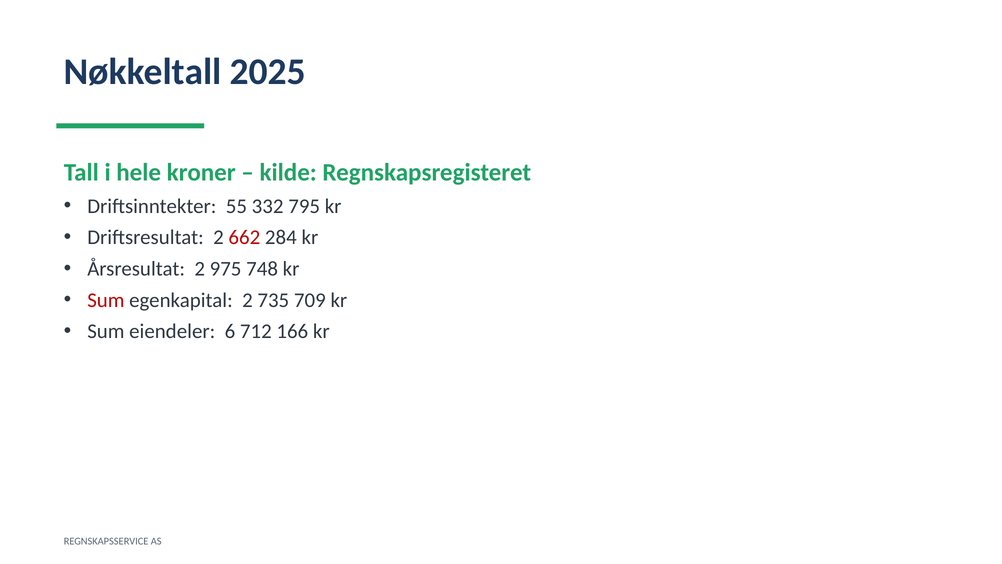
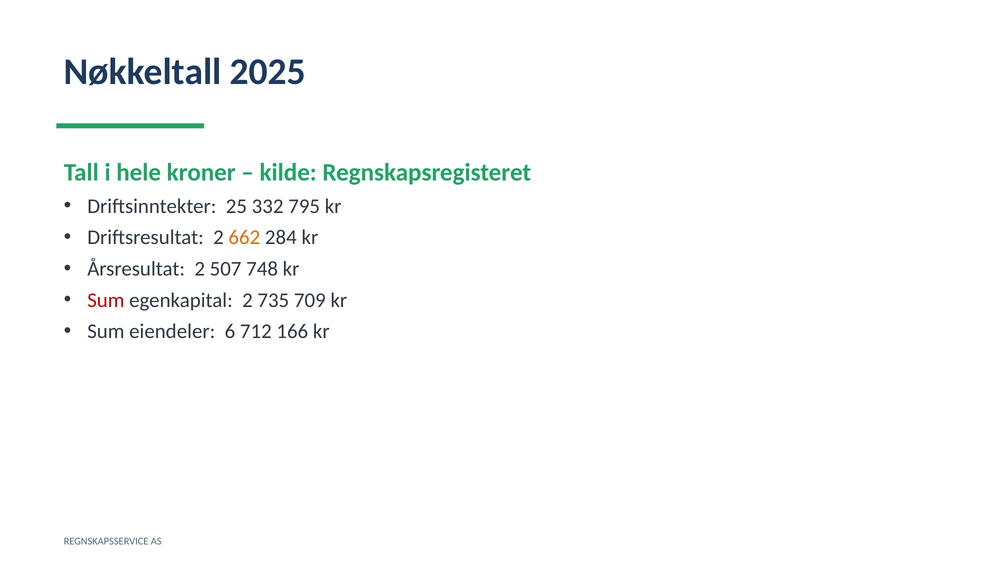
55: 55 -> 25
662 colour: red -> orange
975: 975 -> 507
